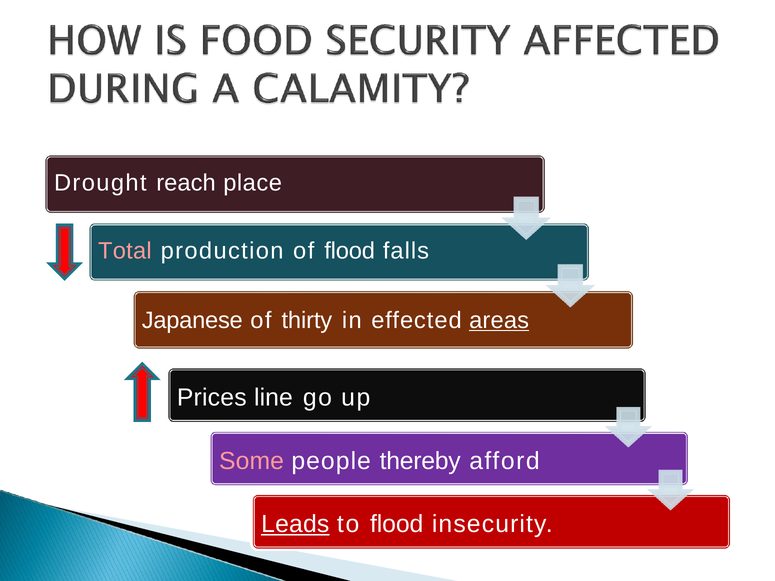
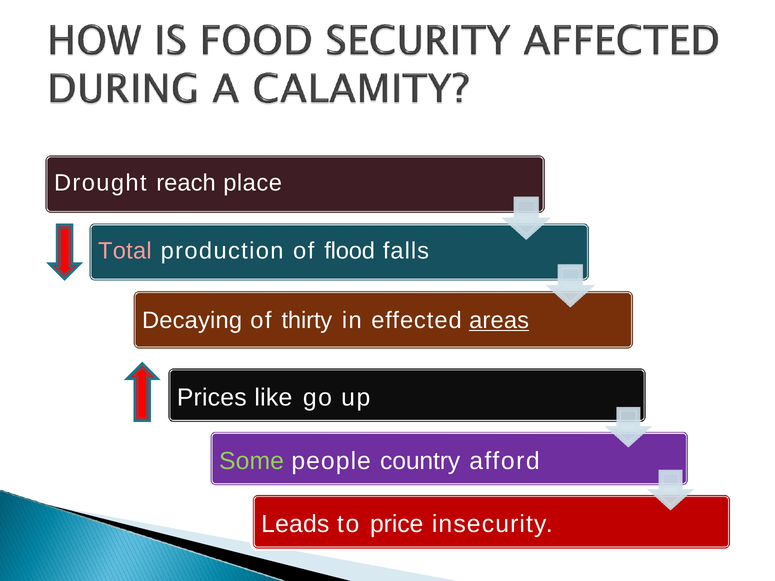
Japanese: Japanese -> Decaying
line: line -> like
Some colour: pink -> light green
thereby: thereby -> country
Leads underline: present -> none
to flood: flood -> price
